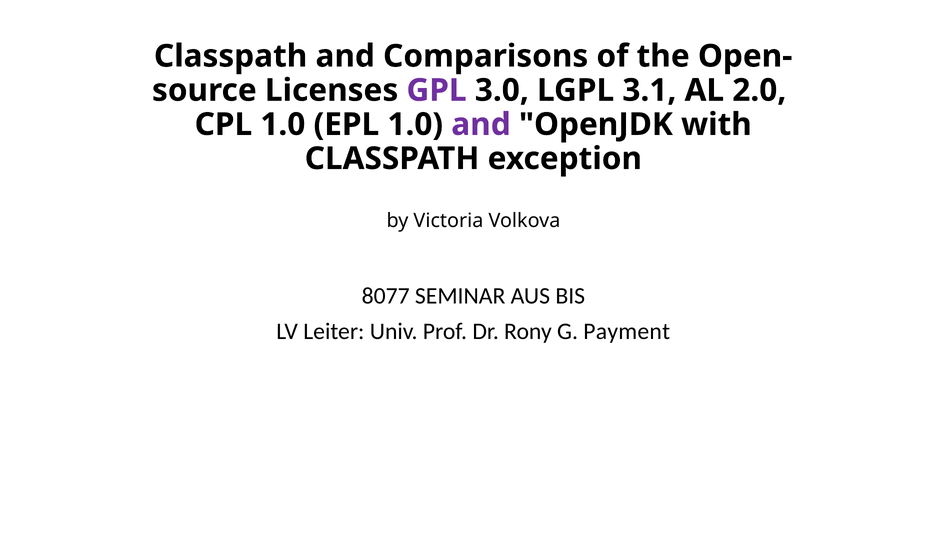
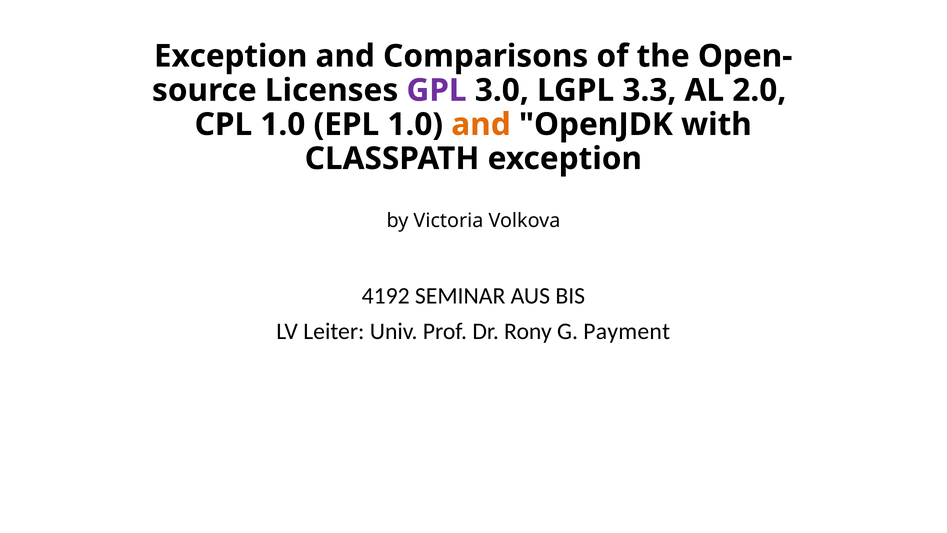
Classpath at (231, 56): Classpath -> Exception
3.1: 3.1 -> 3.3
and at (481, 124) colour: purple -> orange
8077: 8077 -> 4192
